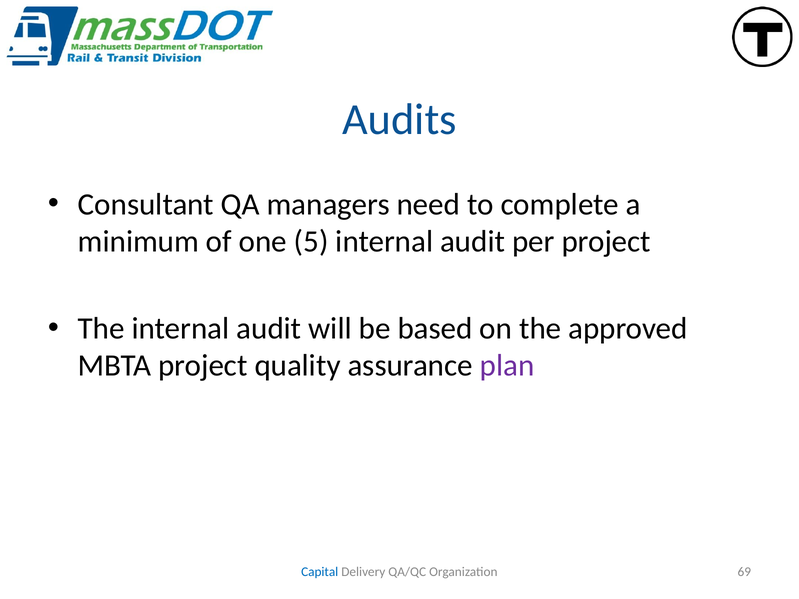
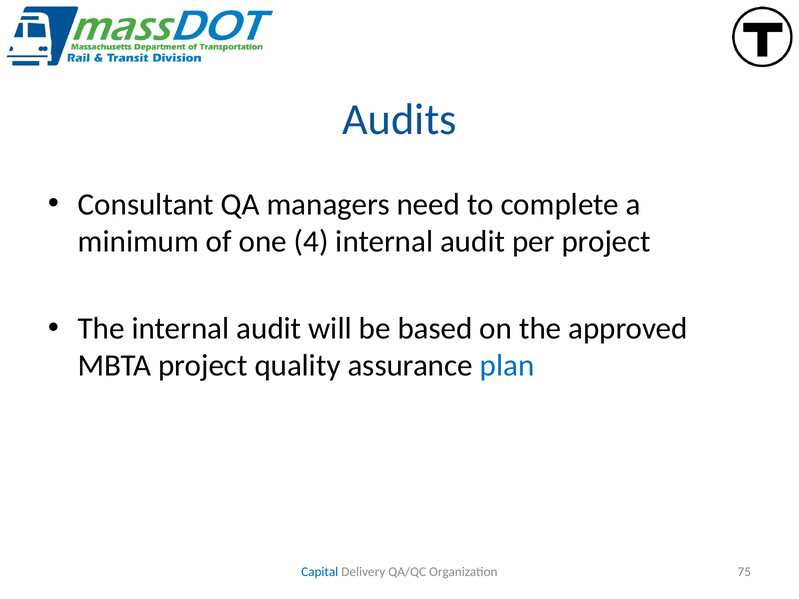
5: 5 -> 4
plan colour: purple -> blue
69: 69 -> 75
